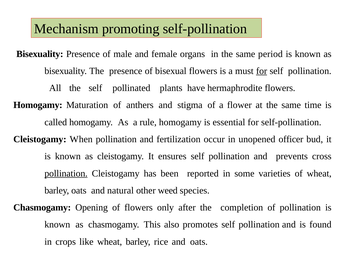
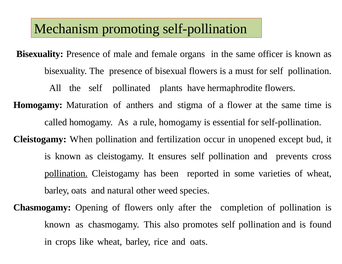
period: period -> officer
for at (262, 71) underline: present -> none
officer: officer -> except
